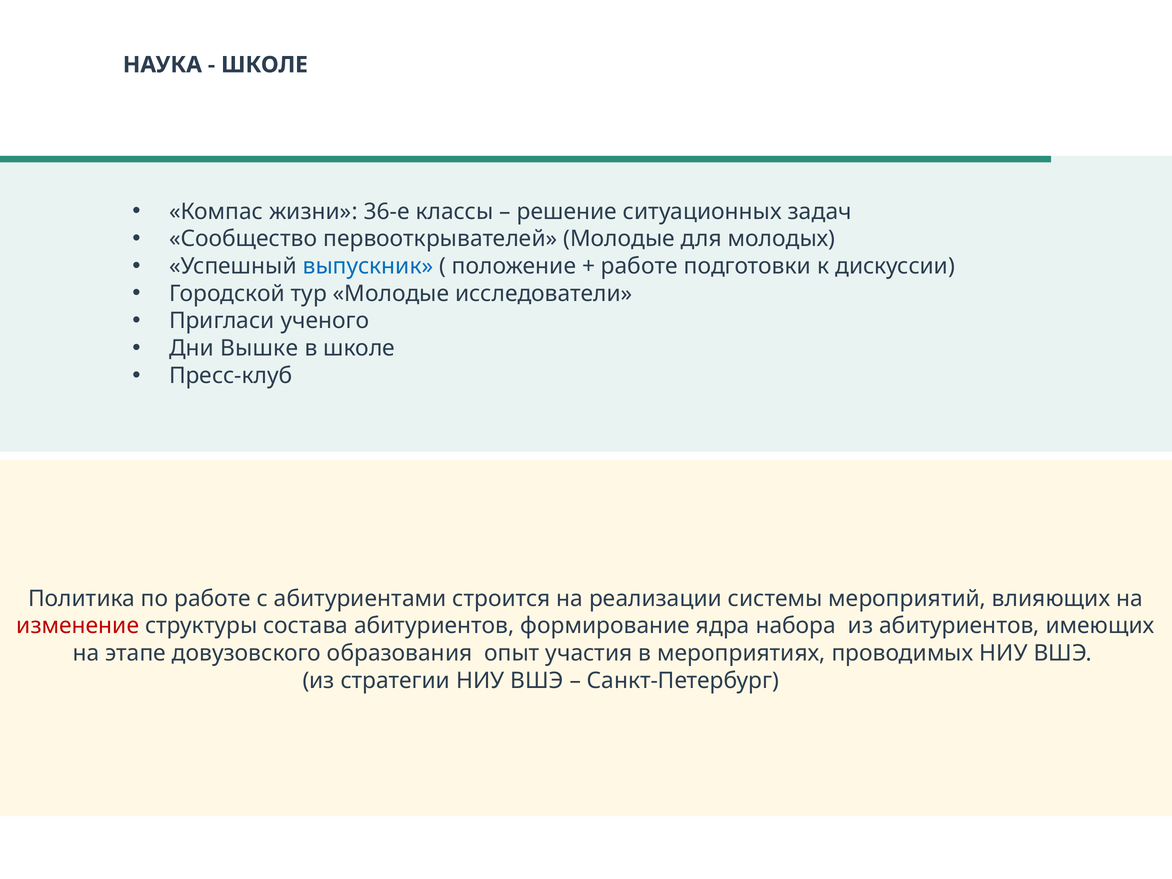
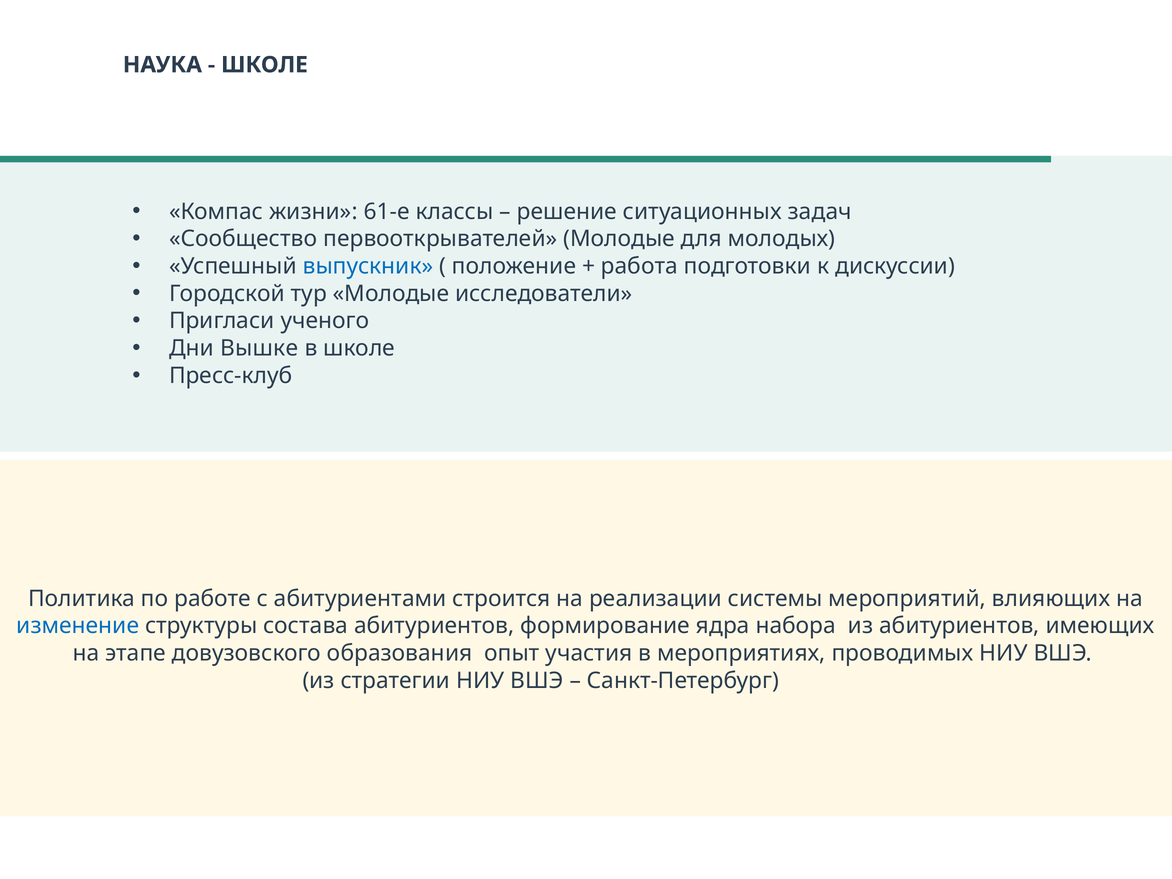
36-е: 36-е -> 61-е
работе at (639, 266): работе -> работа
изменение colour: red -> blue
